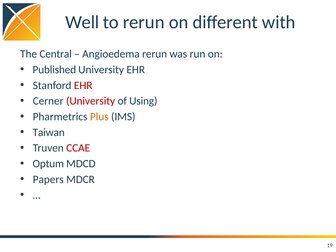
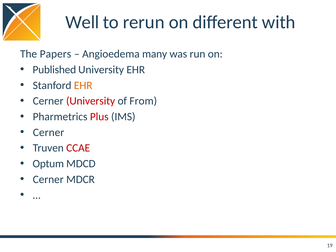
Central: Central -> Papers
Angioedema rerun: rerun -> many
EHR at (83, 85) colour: red -> orange
Using: Using -> From
Plus colour: orange -> red
Taiwan at (49, 132): Taiwan -> Cerner
Papers at (48, 179): Papers -> Cerner
